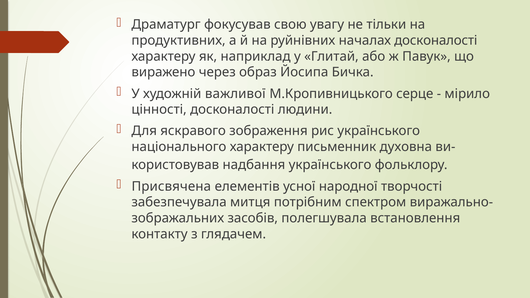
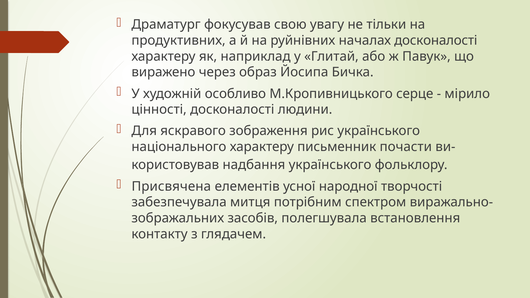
важливої: важливої -> особливо
духовна: духовна -> почасти
